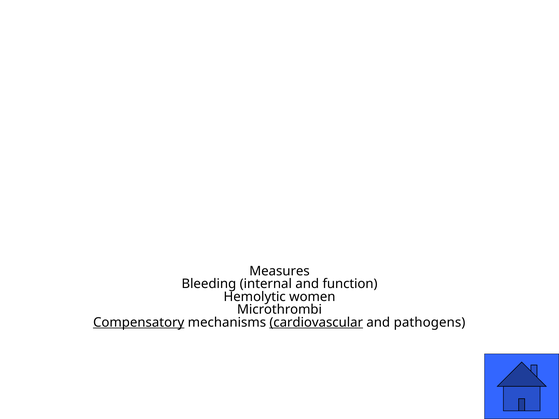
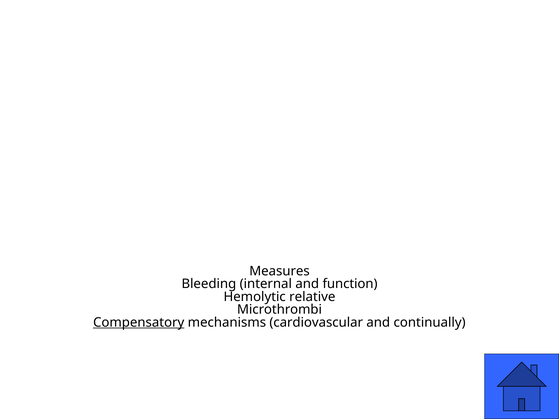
women: women -> relative
cardiovascular underline: present -> none
pathogens: pathogens -> continually
